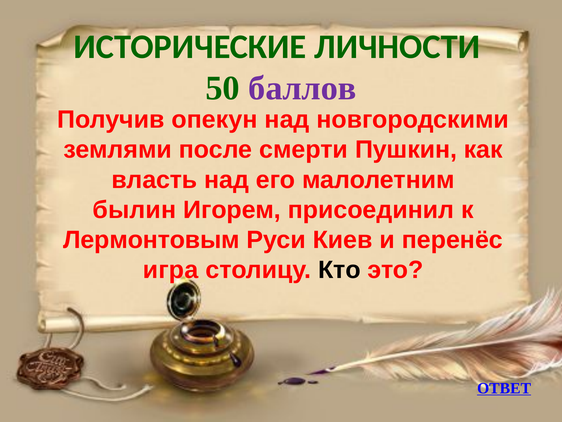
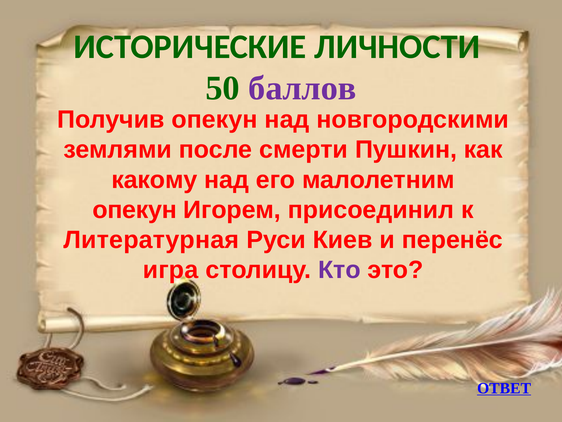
власть: власть -> какому
былин at (134, 210): былин -> опекун
Лермонтовым: Лермонтовым -> Литературная
Кто colour: black -> purple
